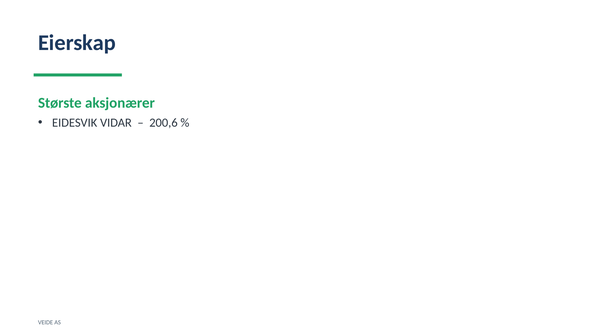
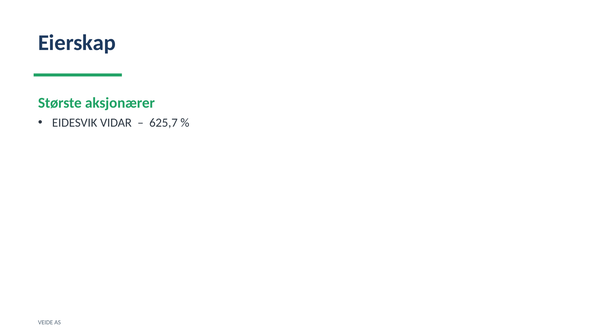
200,6: 200,6 -> 625,7
